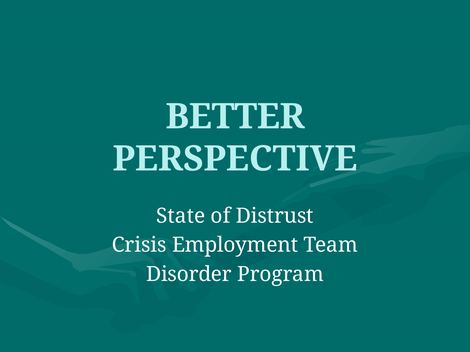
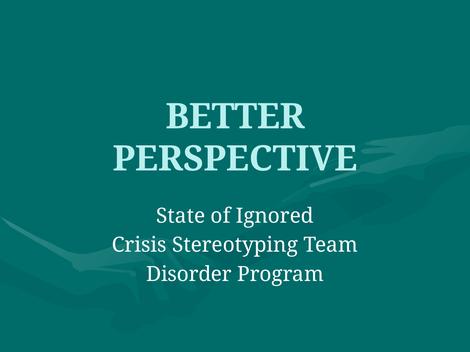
Distrust: Distrust -> Ignored
Employment: Employment -> Stereotyping
